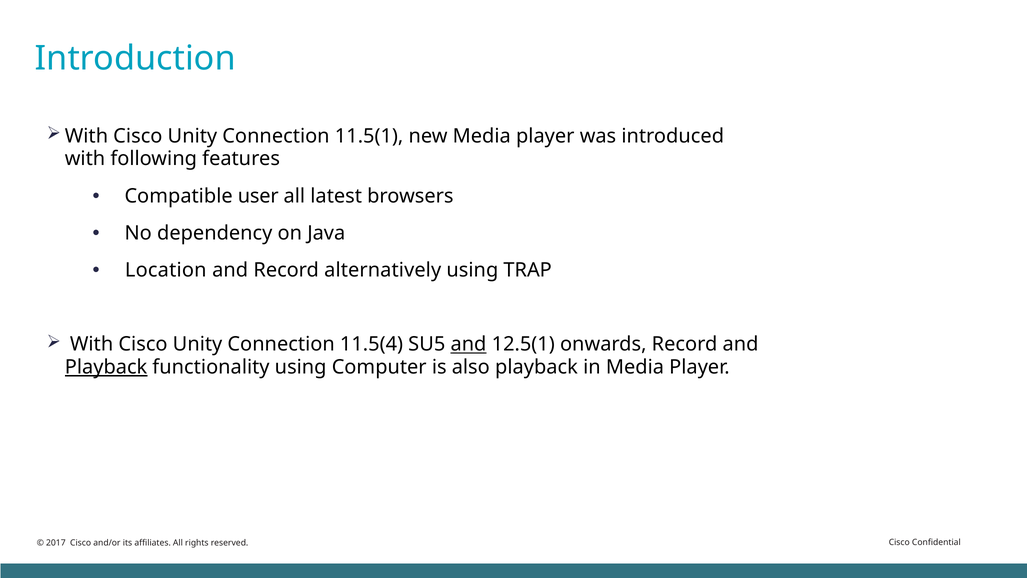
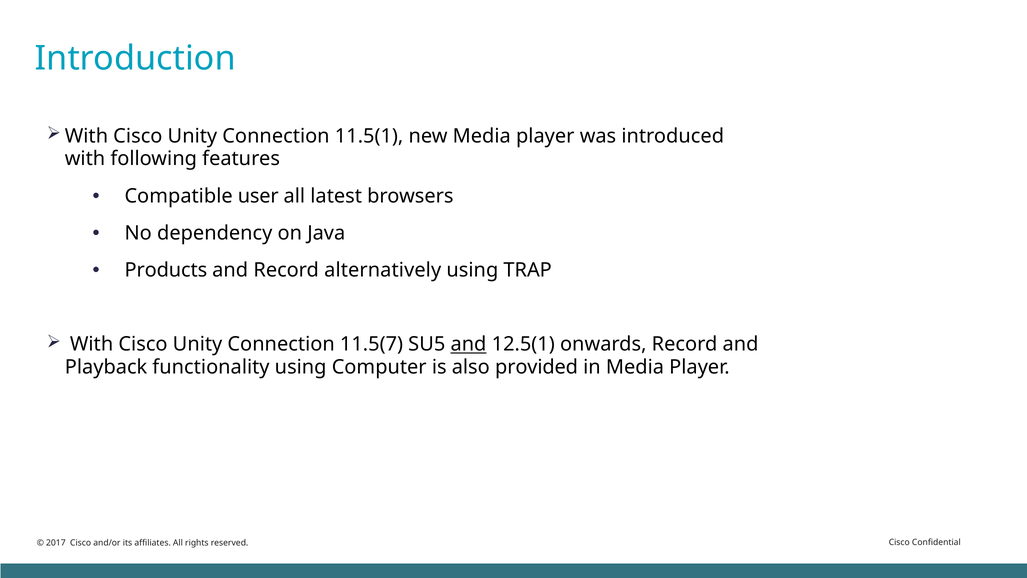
Location: Location -> Products
11.5(4: 11.5(4 -> 11.5(7
Playback at (106, 367) underline: present -> none
also playback: playback -> provided
